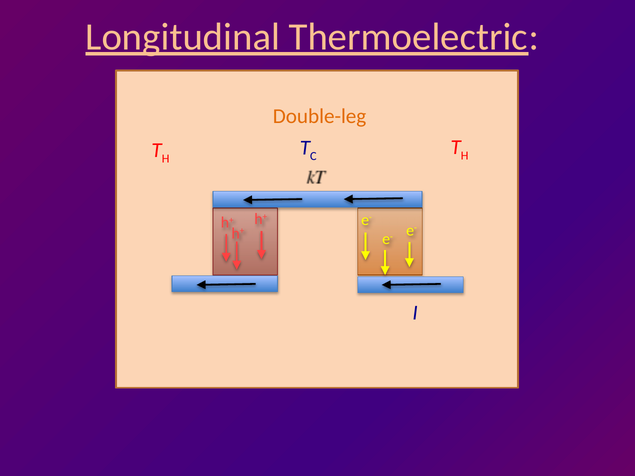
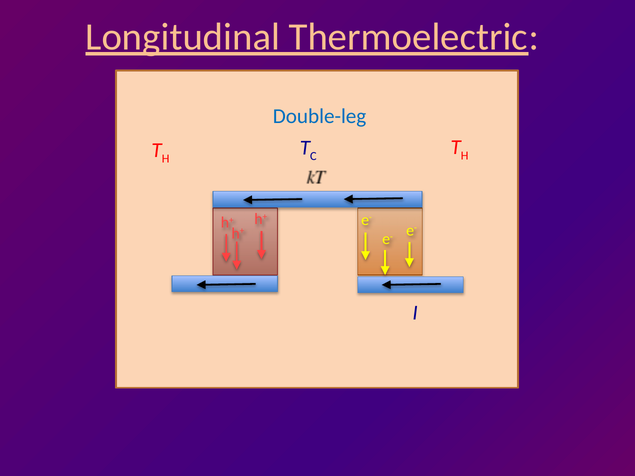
Double-leg colour: orange -> blue
